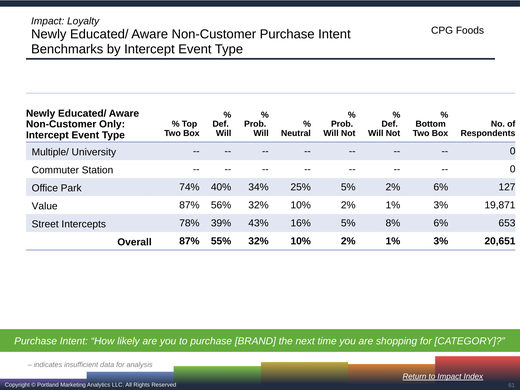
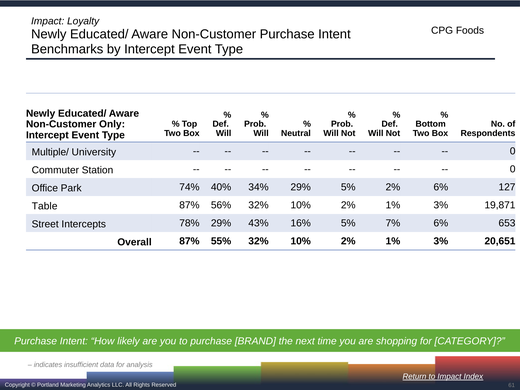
34% 25%: 25% -> 29%
Value: Value -> Table
78% 39%: 39% -> 29%
8%: 8% -> 7%
